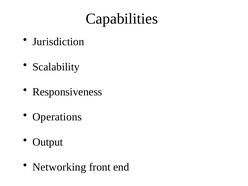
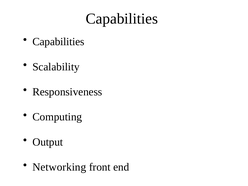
Jurisdiction at (58, 42): Jurisdiction -> Capabilities
Operations: Operations -> Computing
